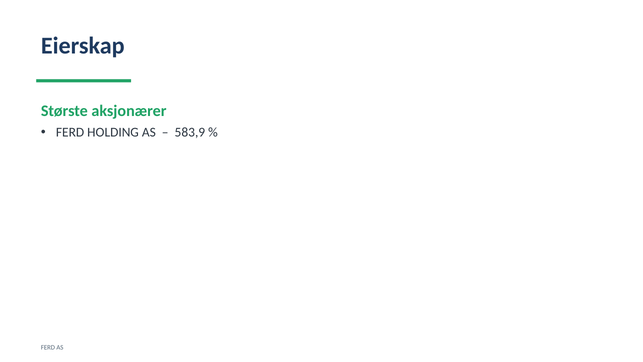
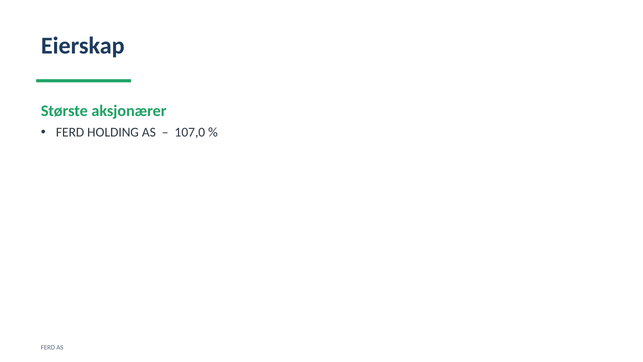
583,9: 583,9 -> 107,0
